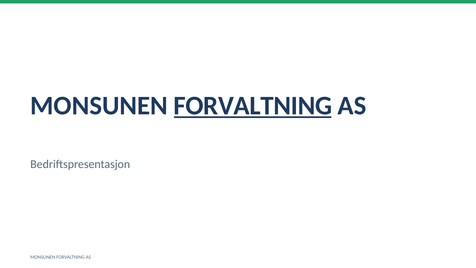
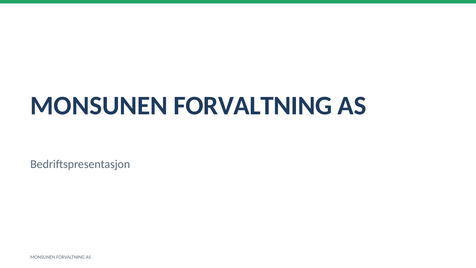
FORVALTNING at (253, 106) underline: present -> none
